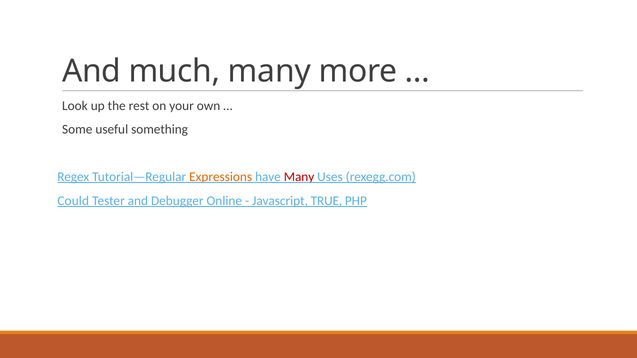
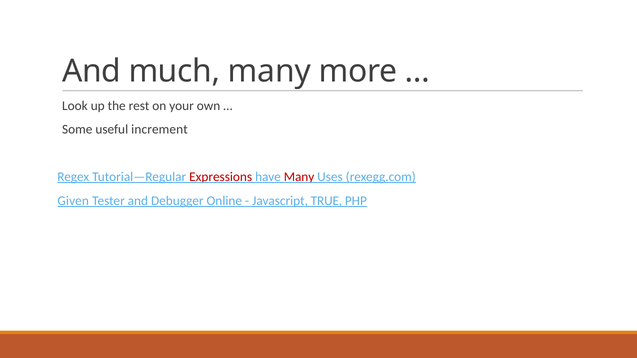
something: something -> increment
Expressions colour: orange -> red
Could: Could -> Given
